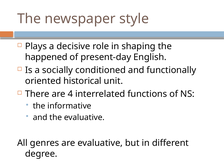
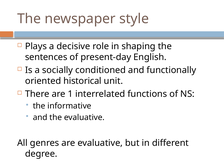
happened: happened -> sentences
4: 4 -> 1
